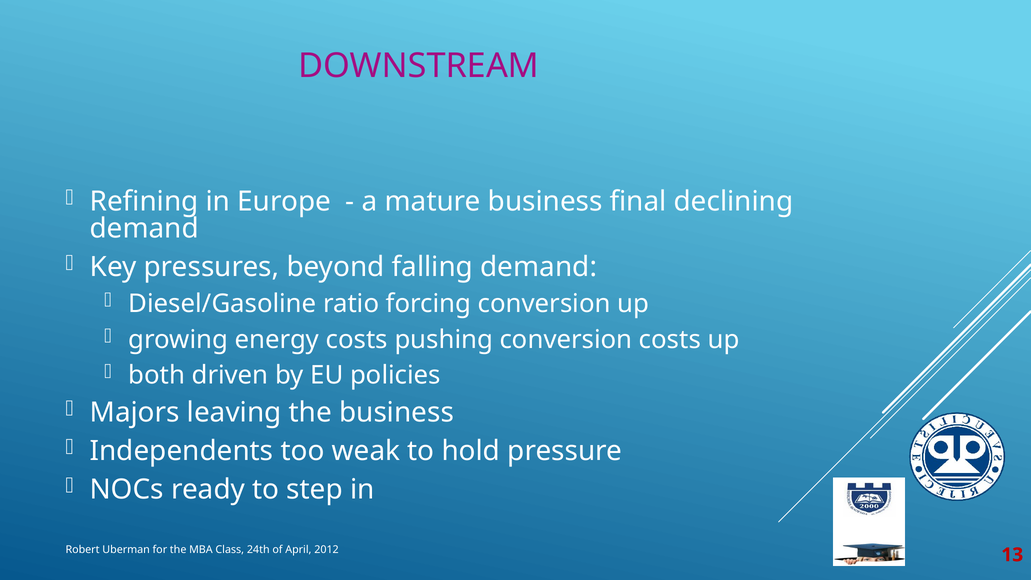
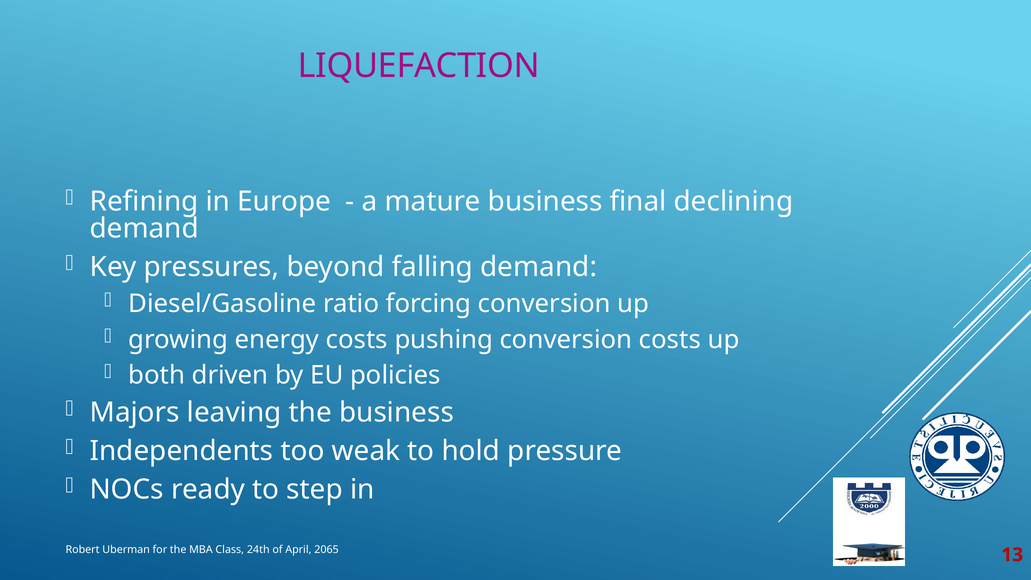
DOWNSTREAM: DOWNSTREAM -> LIQUEFACTION
2012: 2012 -> 2065
